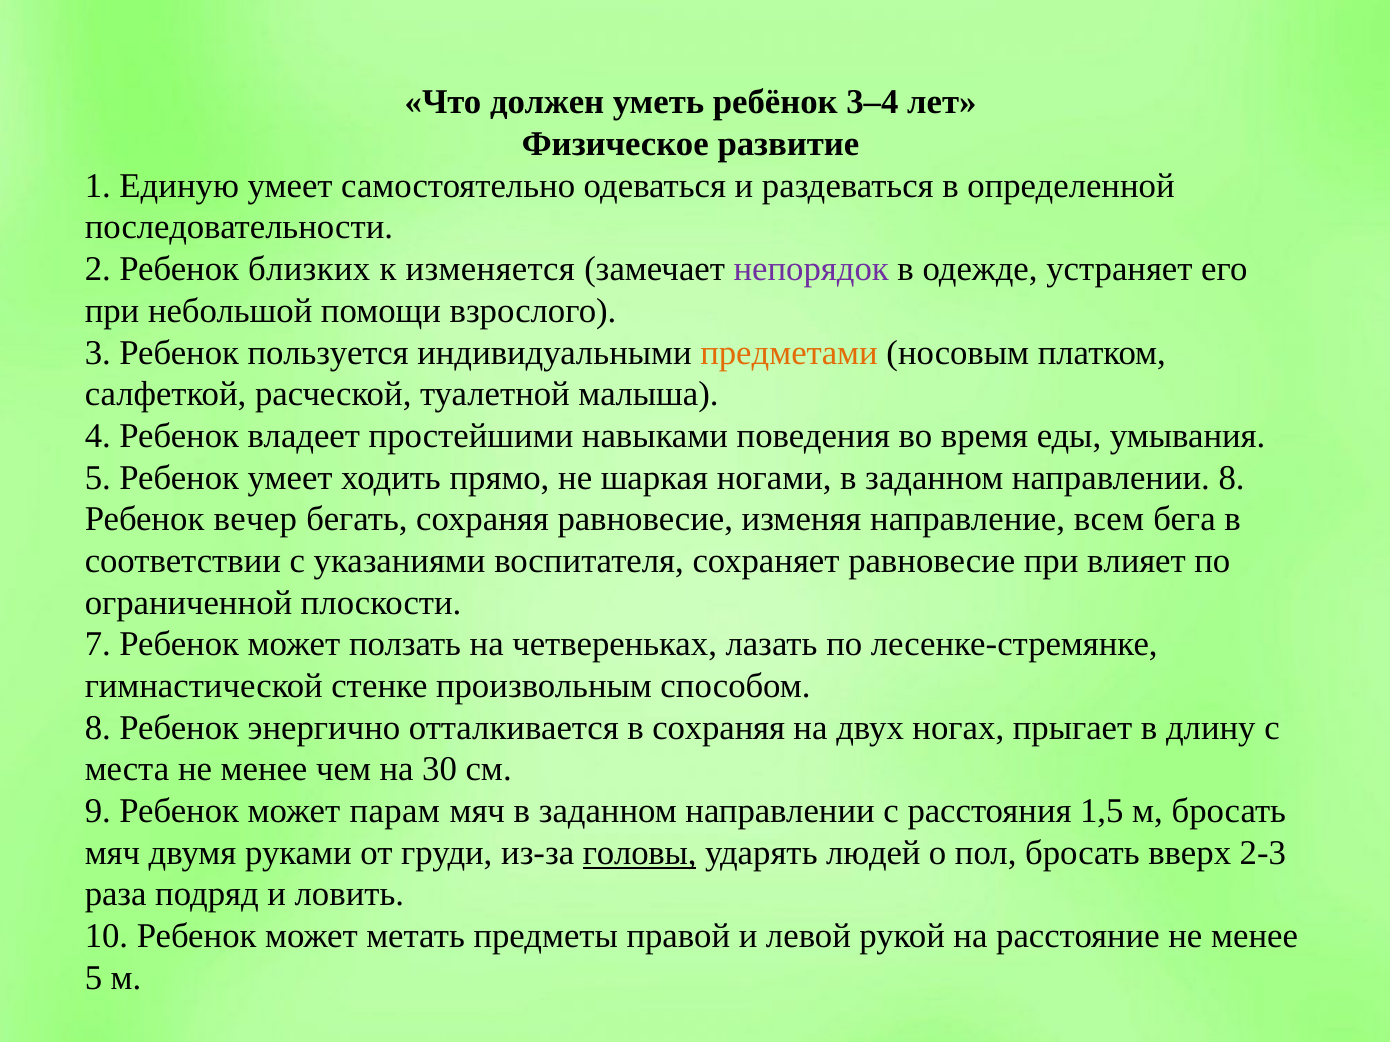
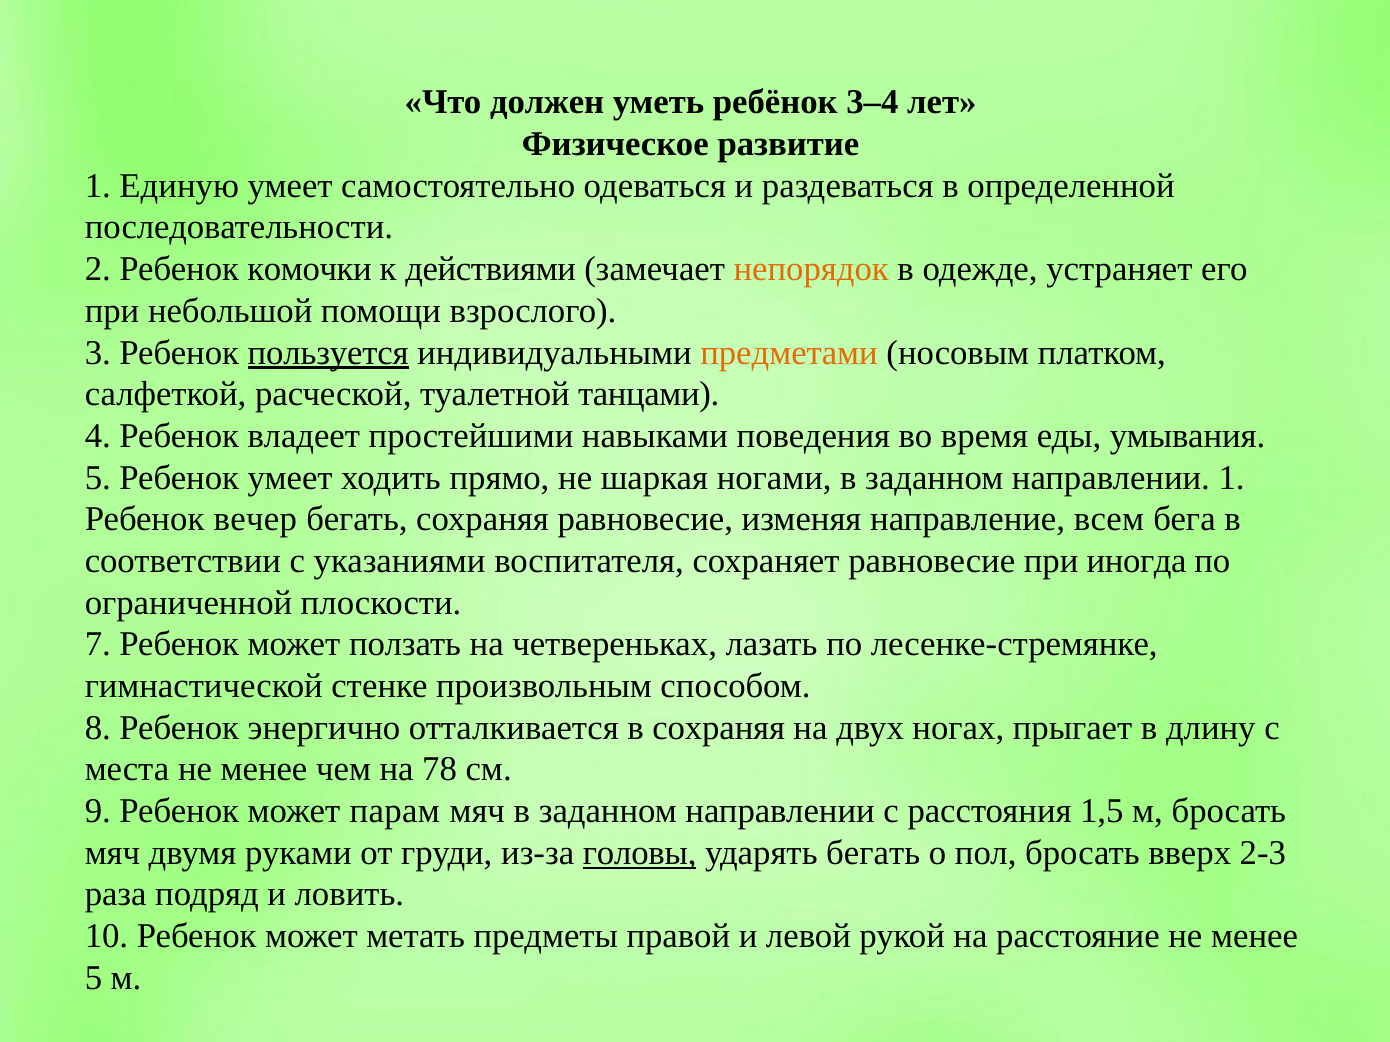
близких: близких -> комочки
изменяется: изменяется -> действиями
непорядок colour: purple -> orange
пользуется underline: none -> present
малыша: малыша -> танцами
направлении 8: 8 -> 1
влияет: влияет -> иногда
30: 30 -> 78
ударять людей: людей -> бегать
